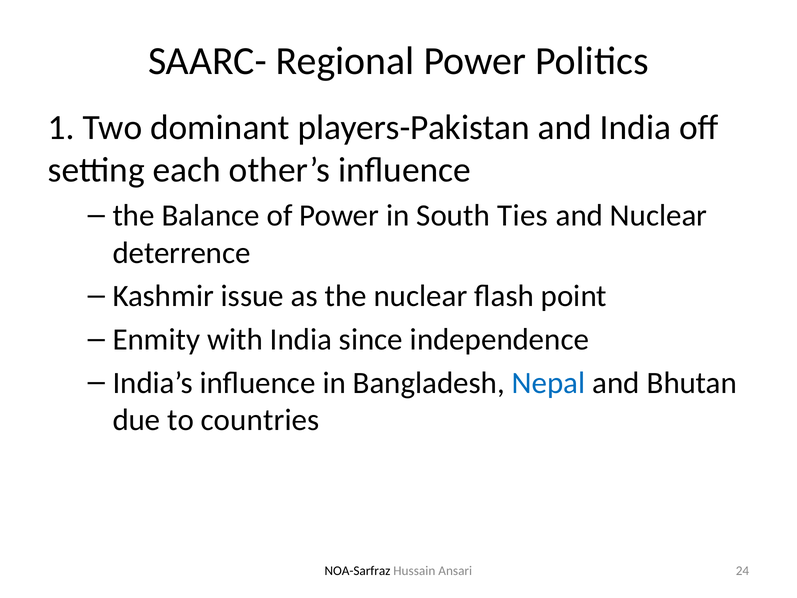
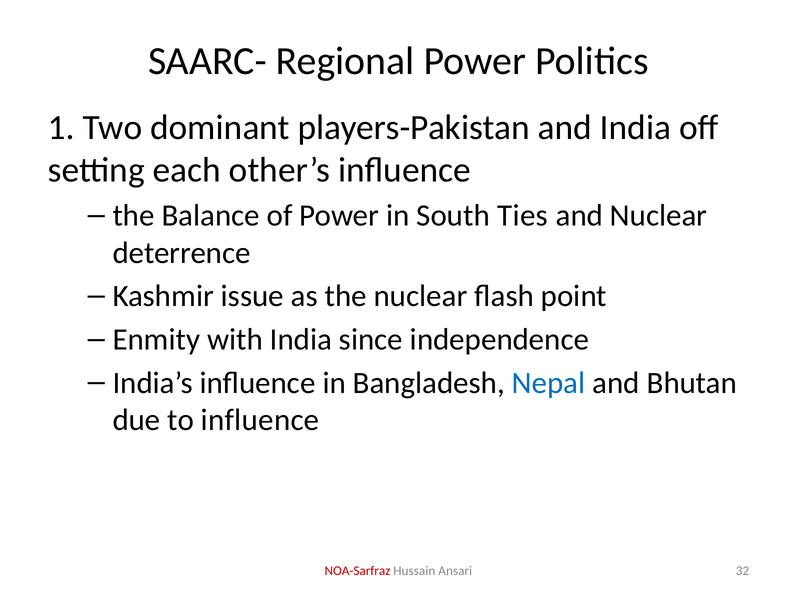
to countries: countries -> influence
NOA-Sarfraz colour: black -> red
24: 24 -> 32
